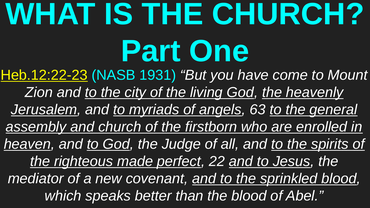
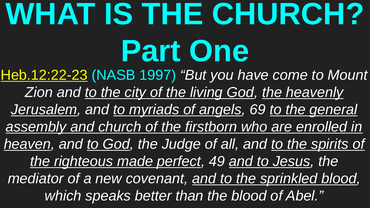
1931: 1931 -> 1997
63: 63 -> 69
22: 22 -> 49
